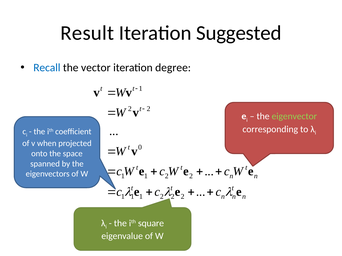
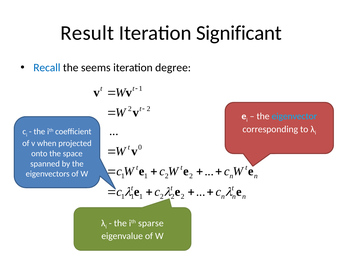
Suggested: Suggested -> Significant
vector: vector -> seems
eigenvector colour: light green -> light blue
square: square -> sparse
